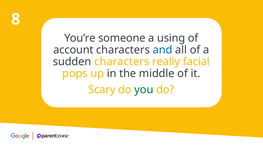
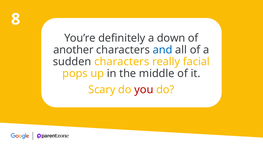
someone: someone -> definitely
using: using -> down
account: account -> another
you colour: green -> red
